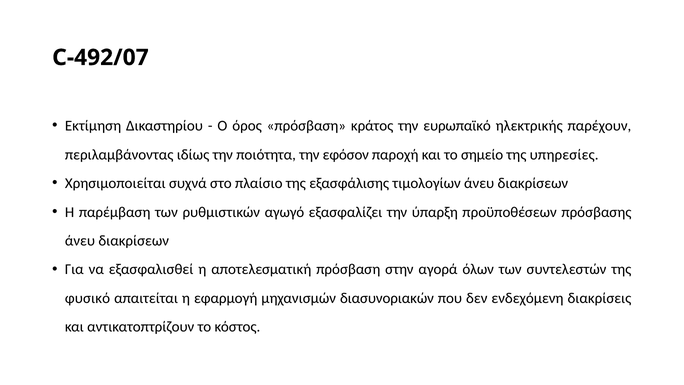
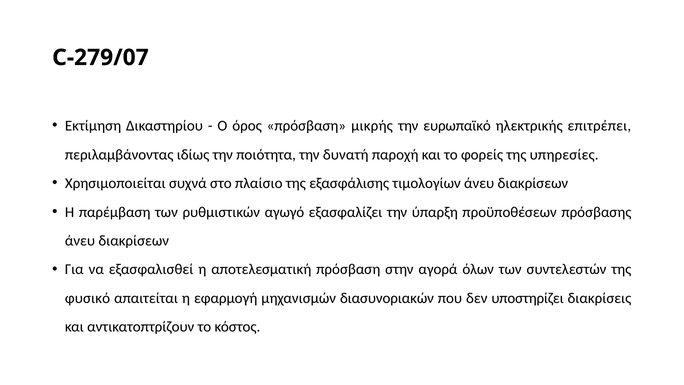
C-492/07: C-492/07 -> C-279/07
κράτος: κράτος -> μικρής
παρέχουν: παρέχουν -> επιτρέπει
εφόσον: εφόσον -> δυνατή
σημείο: σημείο -> φορείς
ενδεχόμενη: ενδεχόμενη -> υποστηρίζει
